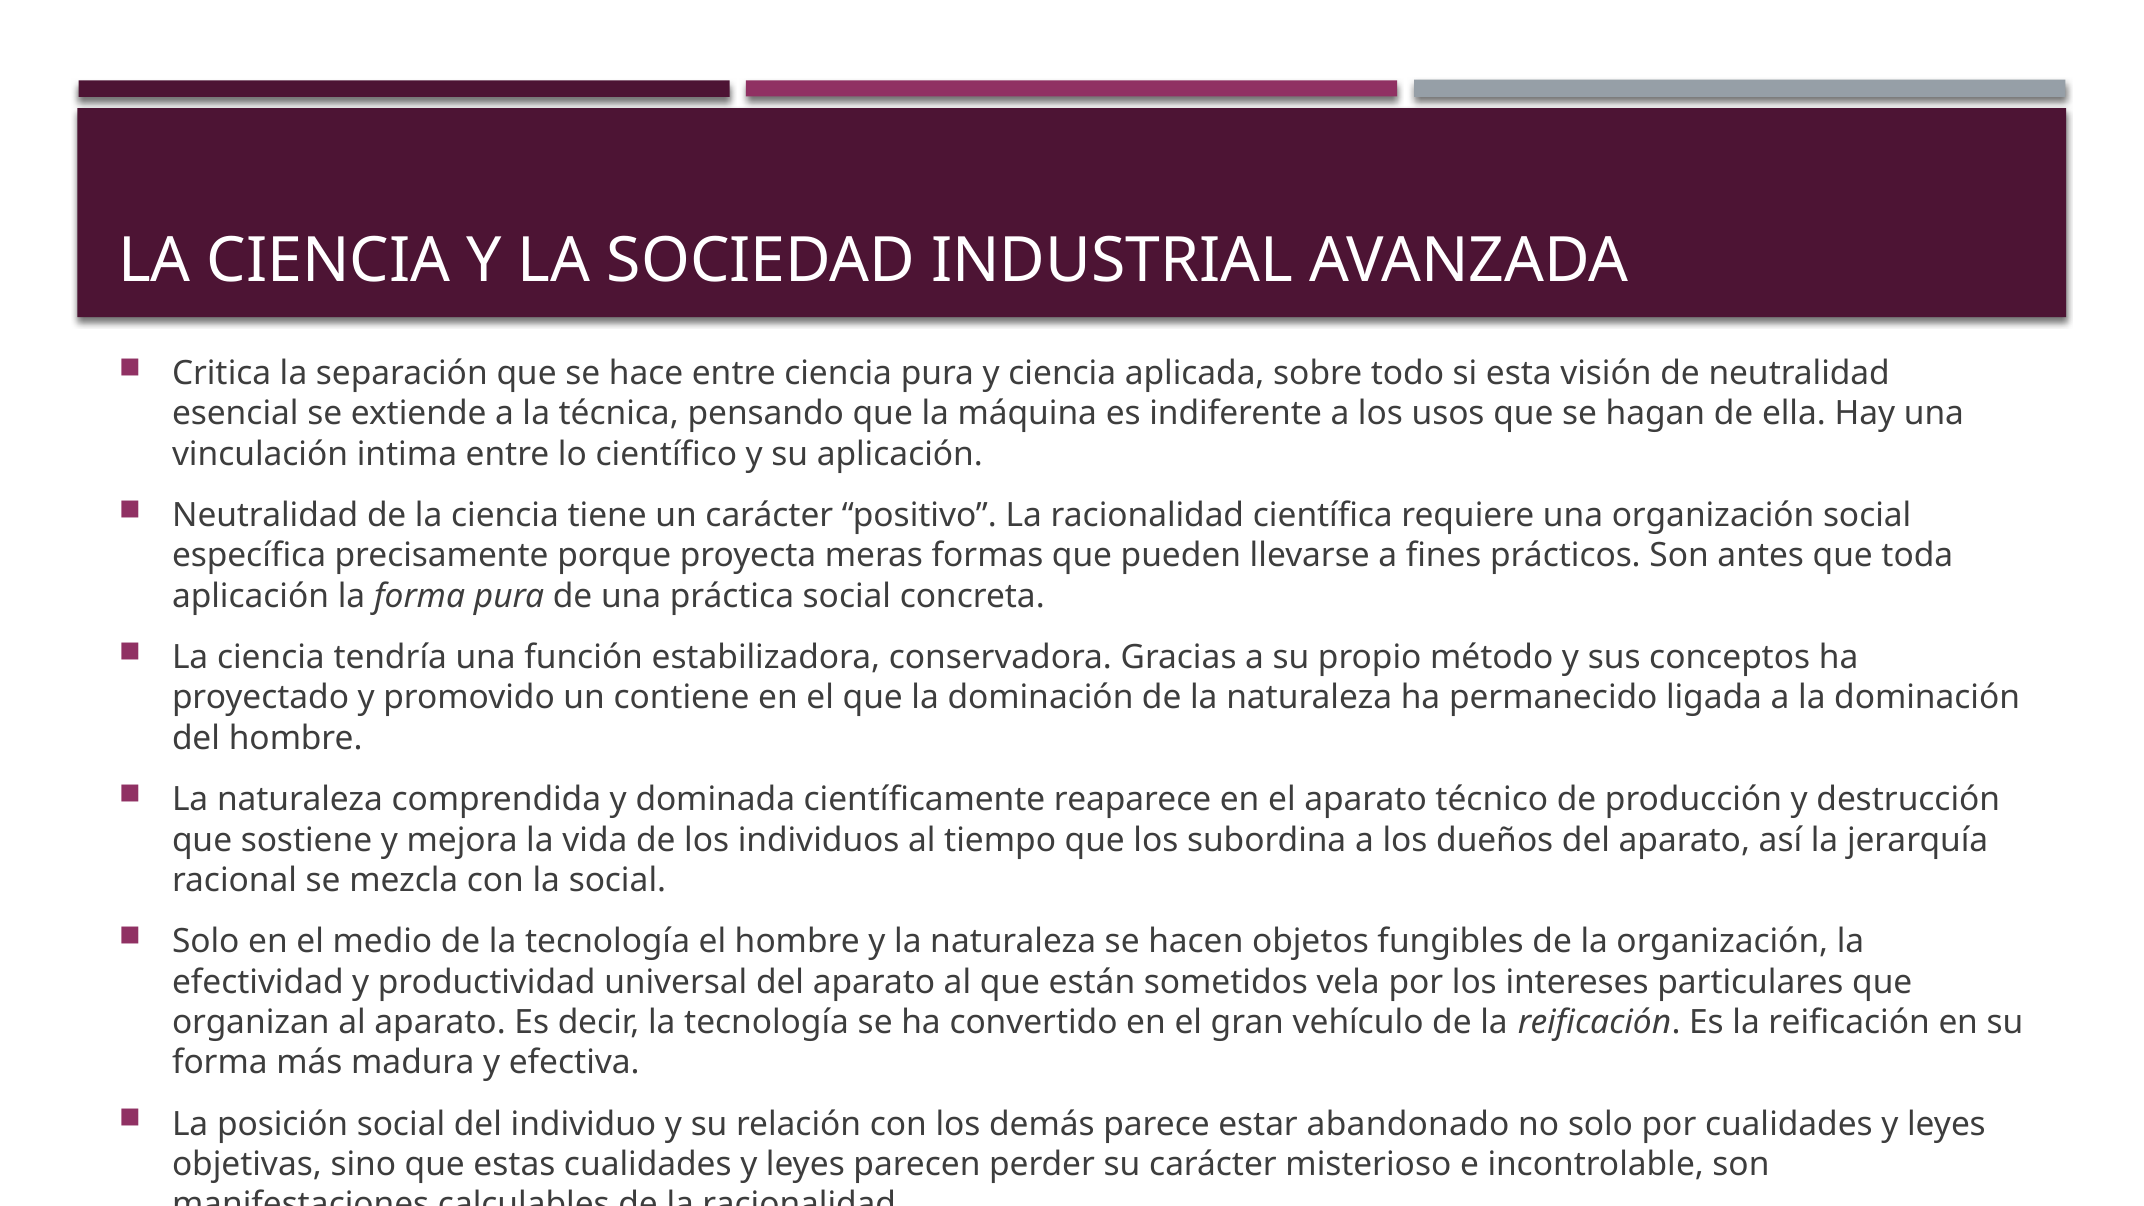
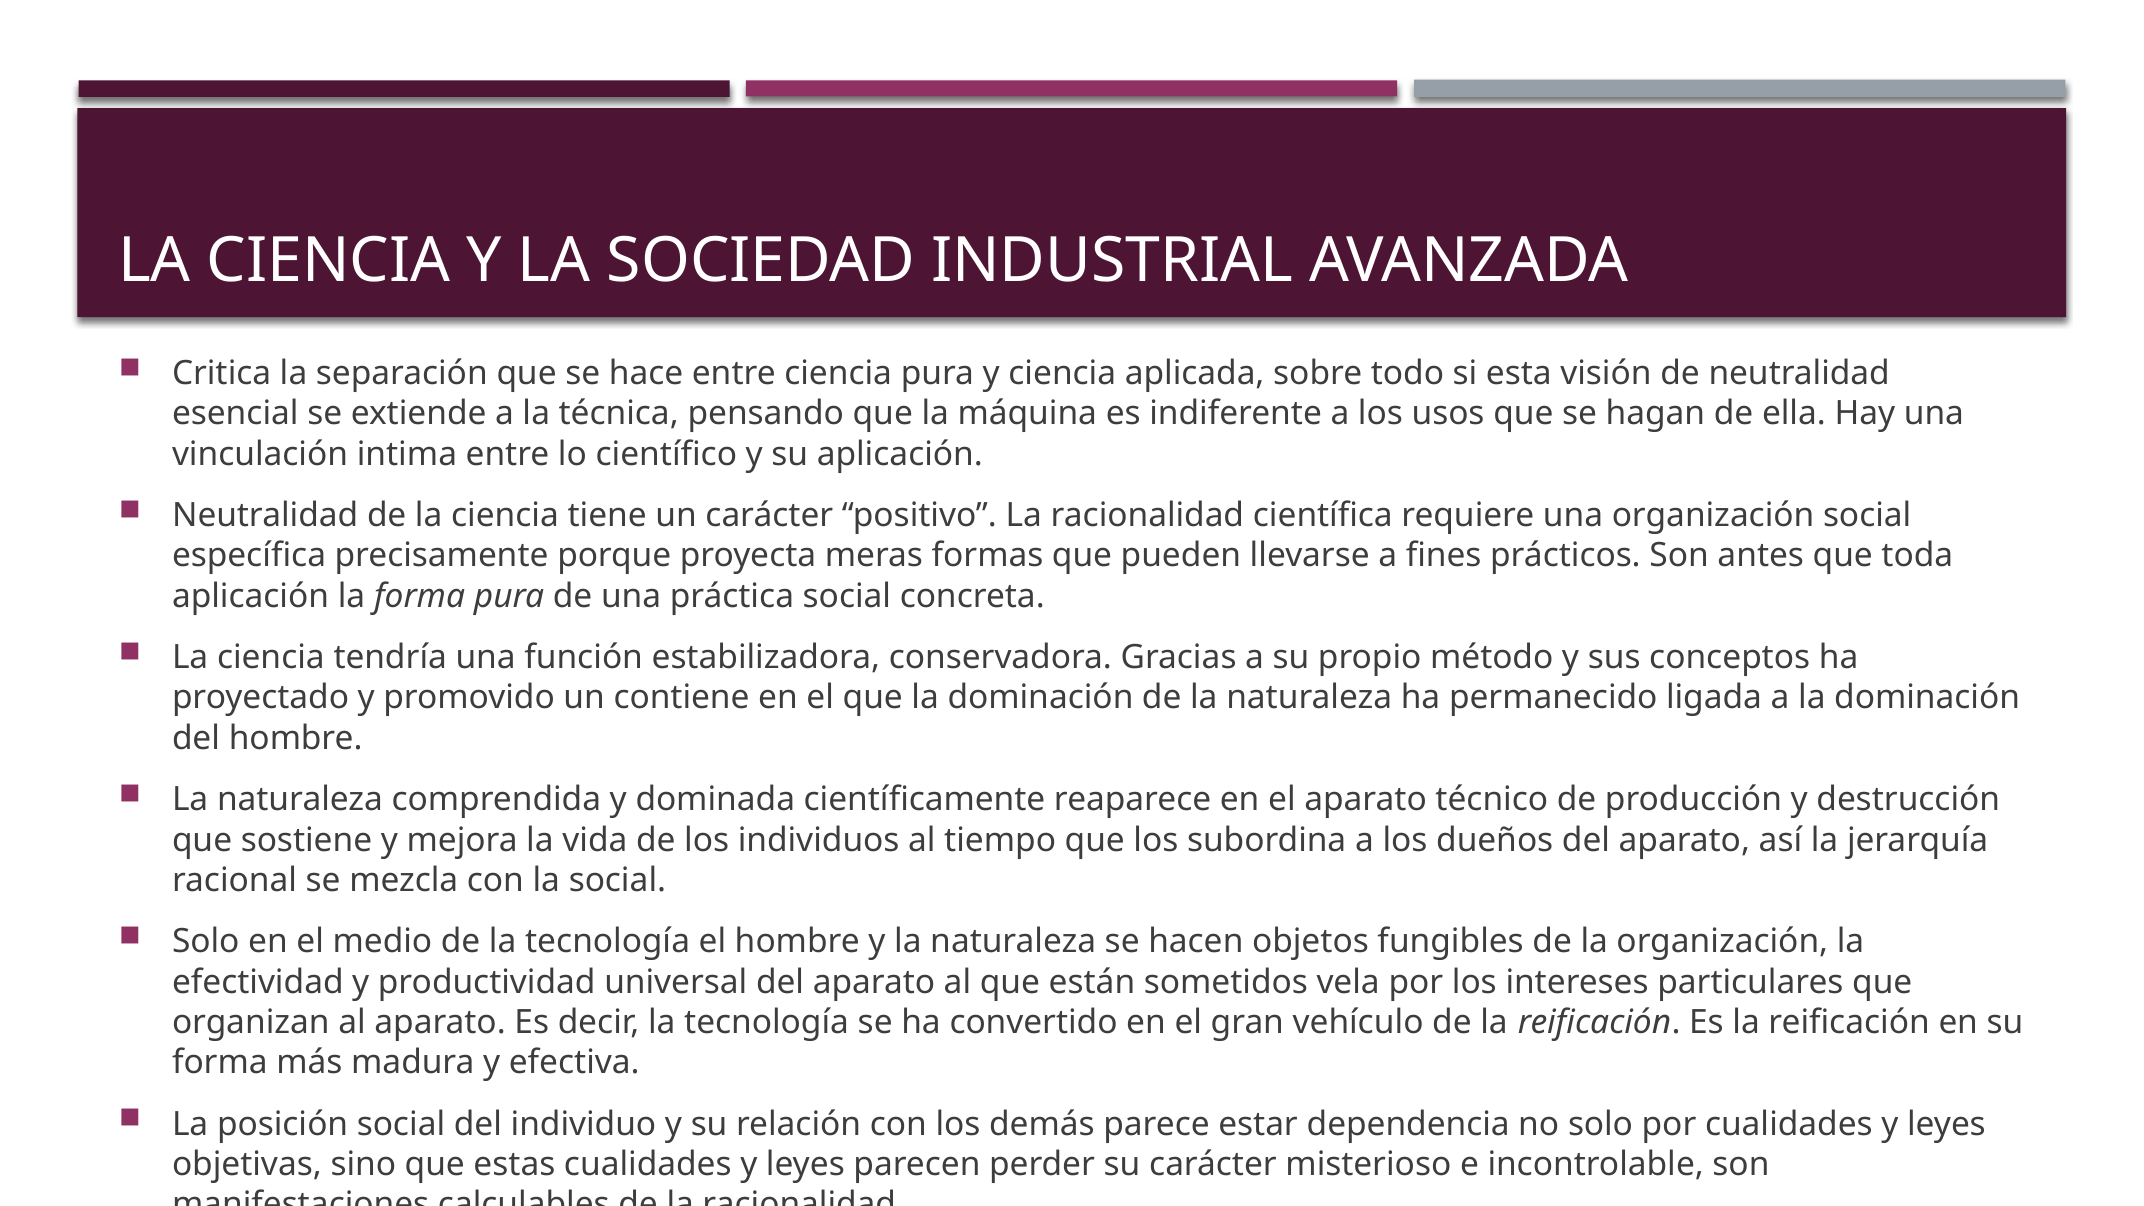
abandonado: abandonado -> dependencia
